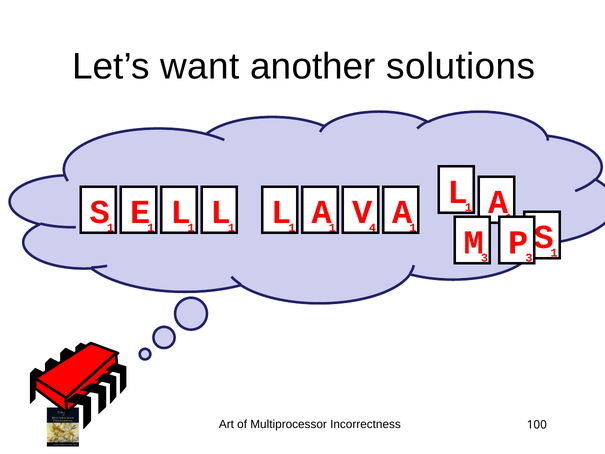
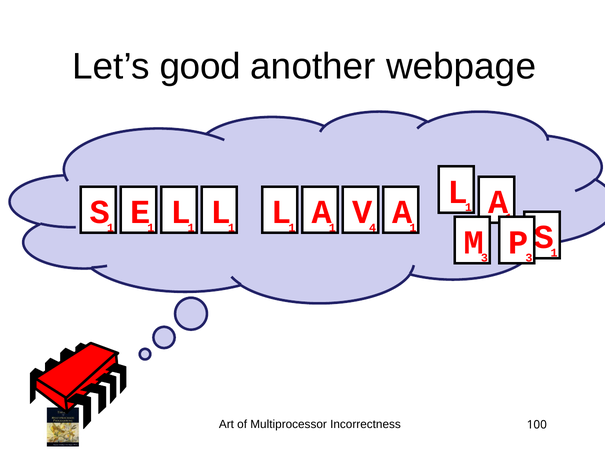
want: want -> good
solutions: solutions -> webpage
